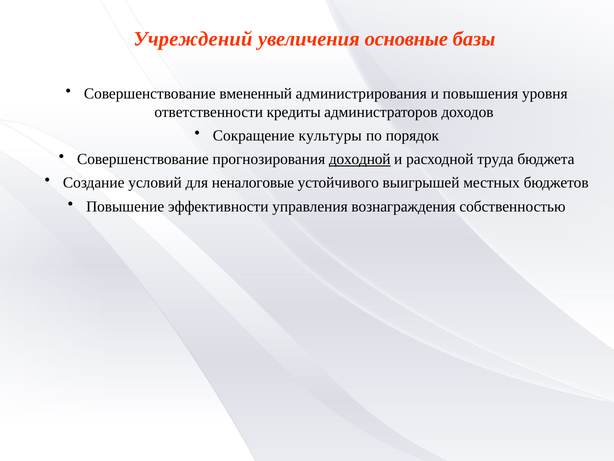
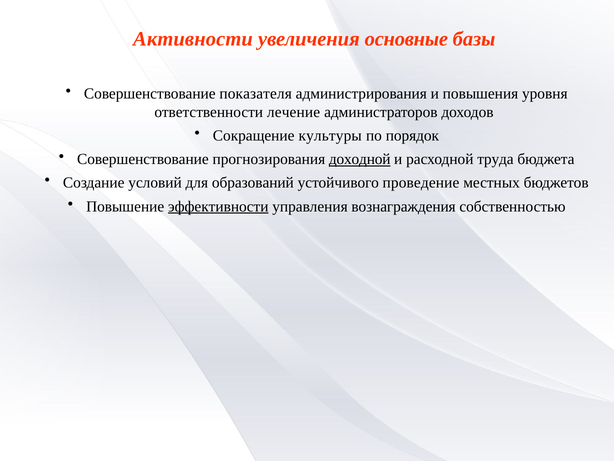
Учреждений: Учреждений -> Активности
вмененный: вмененный -> показателя
кредиты: кредиты -> лечение
неналоговые: неналоговые -> образований
выигрышей: выигрышей -> проведение
эффективности underline: none -> present
